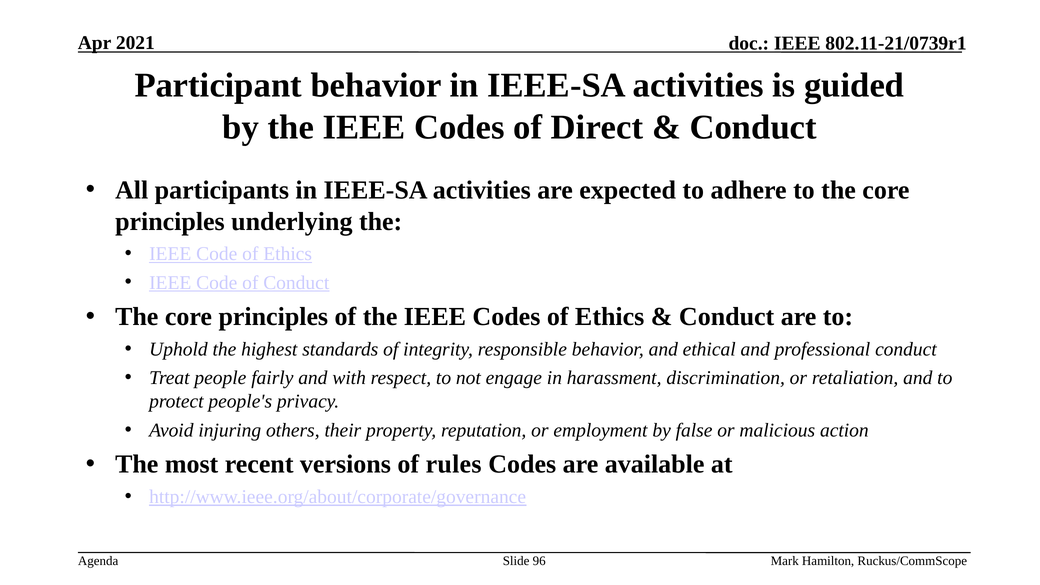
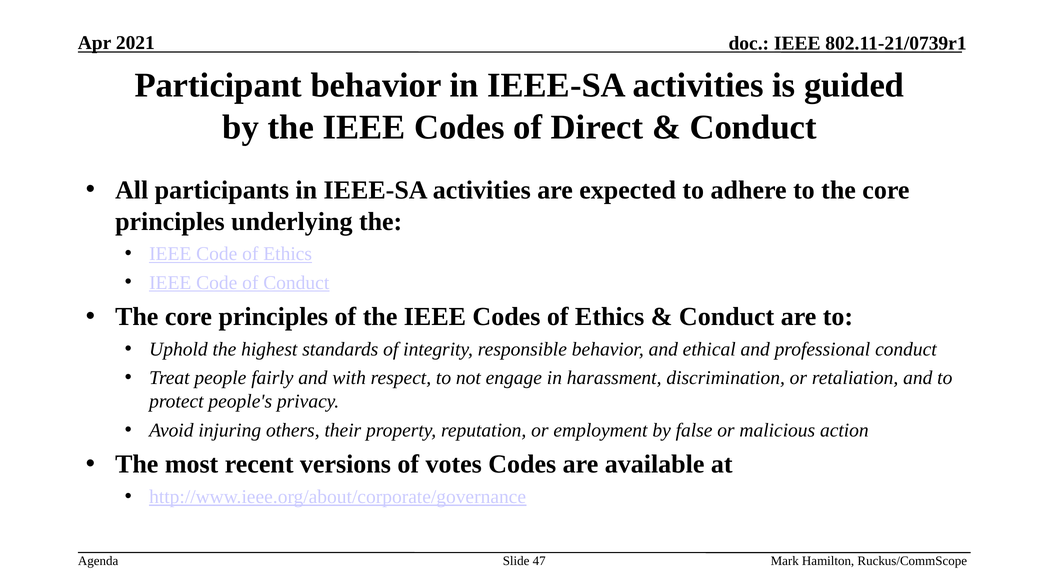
rules: rules -> votes
96: 96 -> 47
